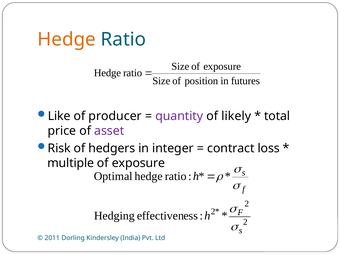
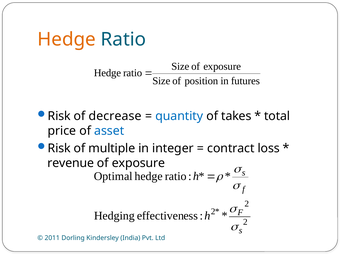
Like at (59, 116): Like -> Risk
producer: producer -> decrease
quantity colour: purple -> blue
likely: likely -> takes
asset colour: purple -> blue
hedgers: hedgers -> multiple
multiple: multiple -> revenue
